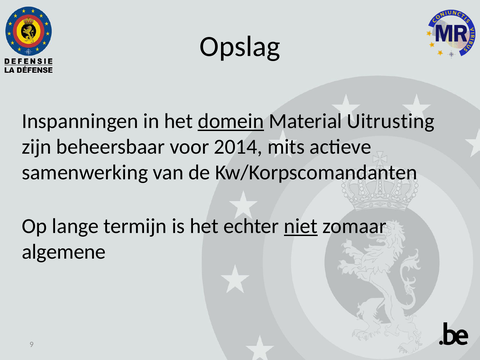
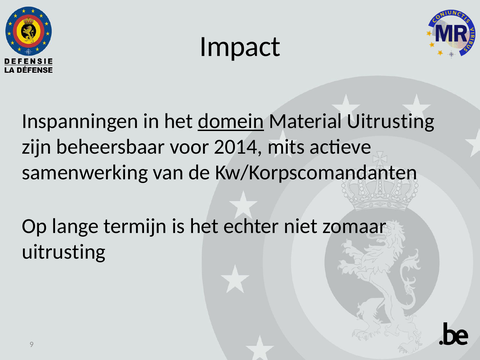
Opslag: Opslag -> Impact
niet underline: present -> none
algemene at (64, 252): algemene -> uitrusting
